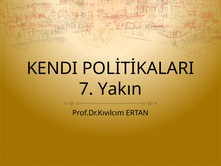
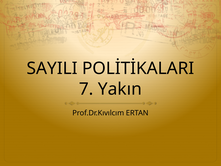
KENDI: KENDI -> SAYILI
